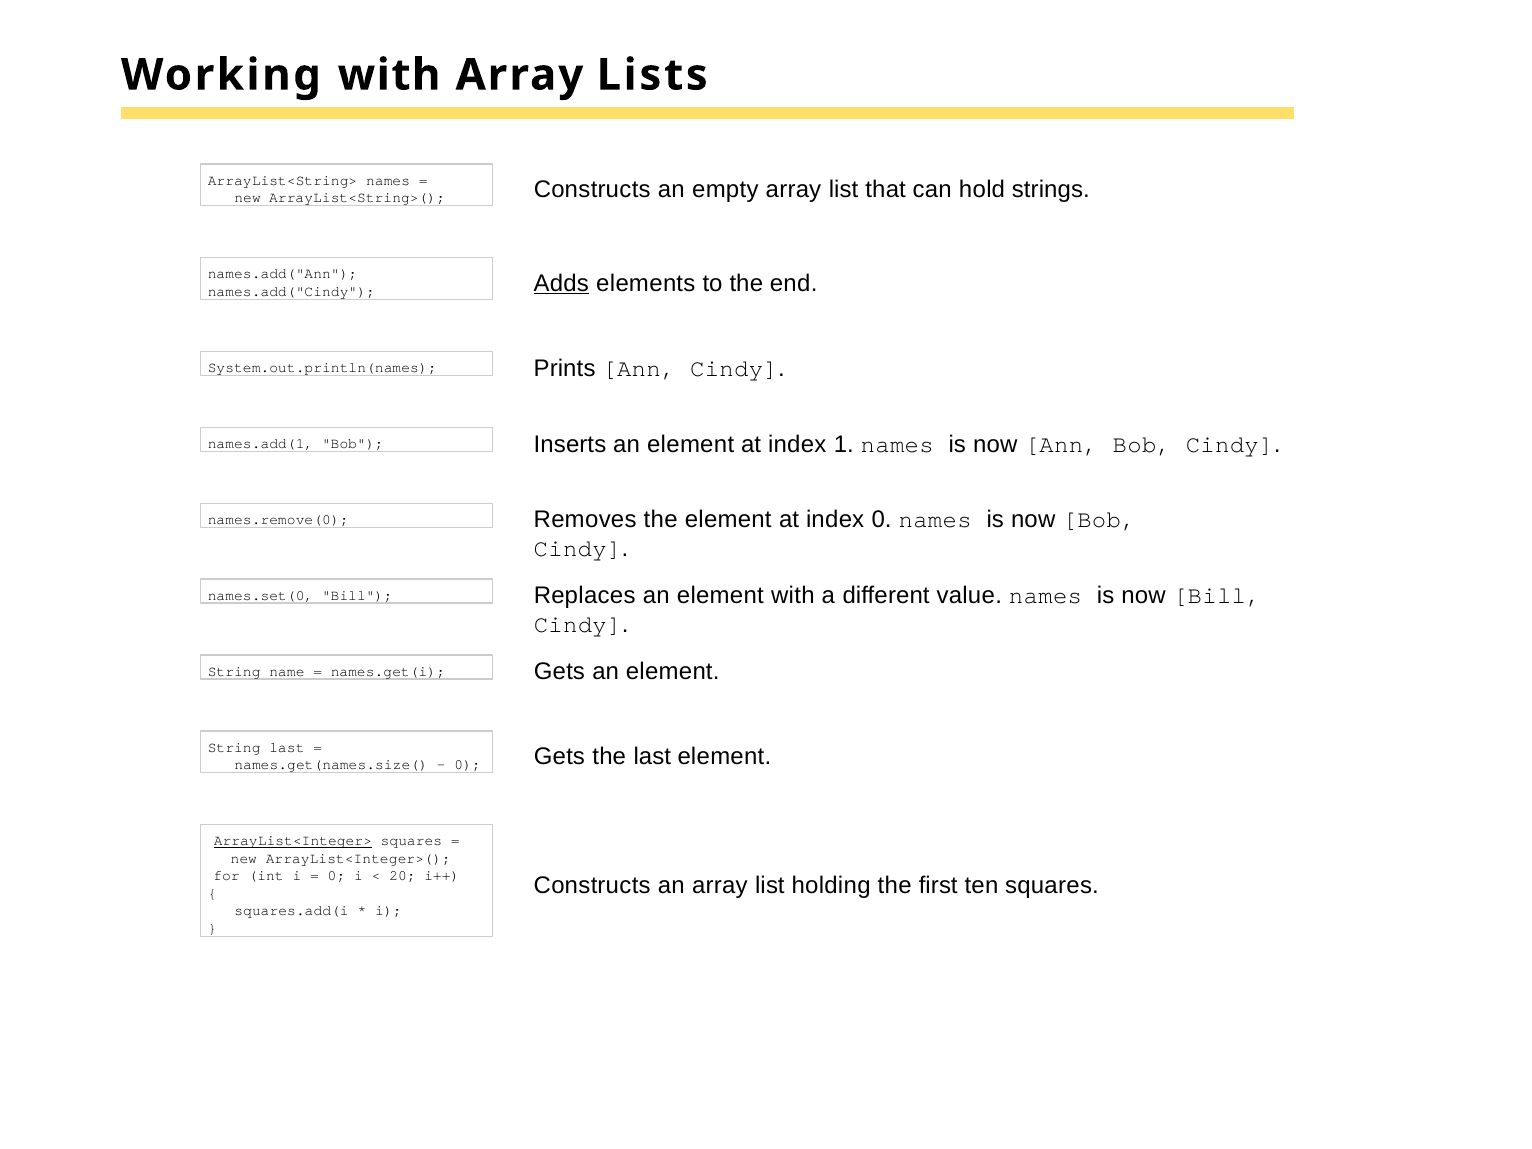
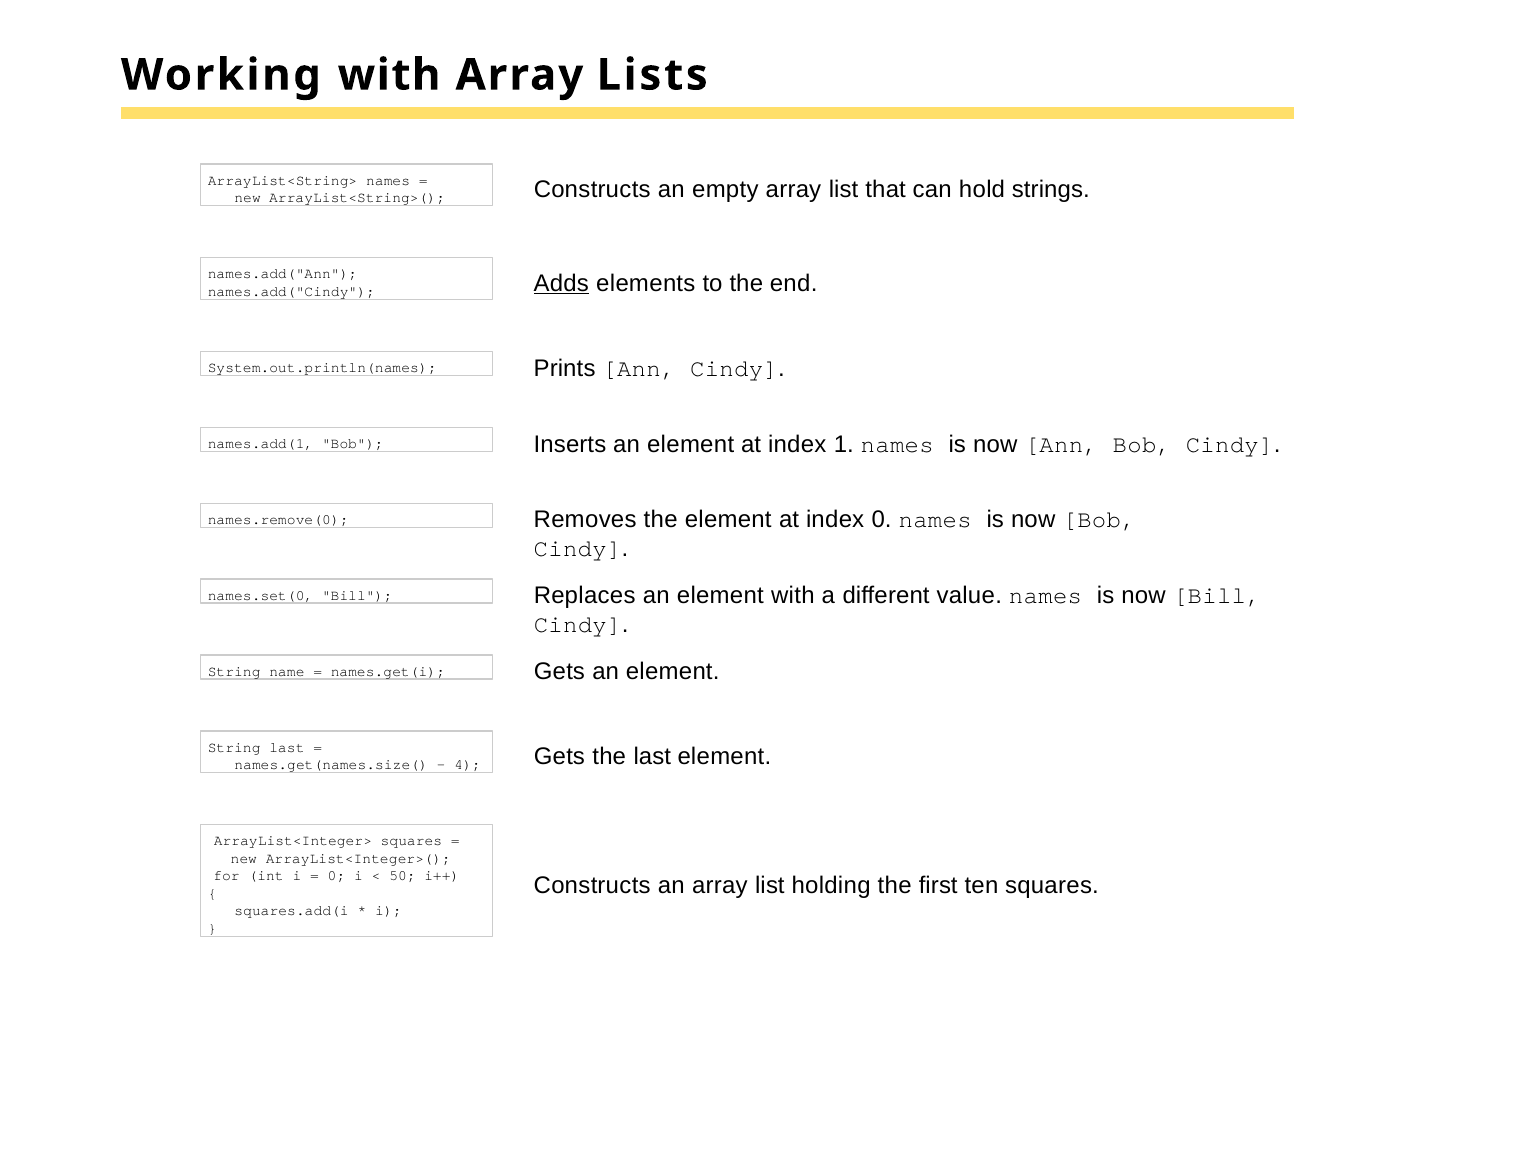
0 at (467, 765): 0 -> 4
ArrayList<Integer> underline: present -> none
20: 20 -> 50
